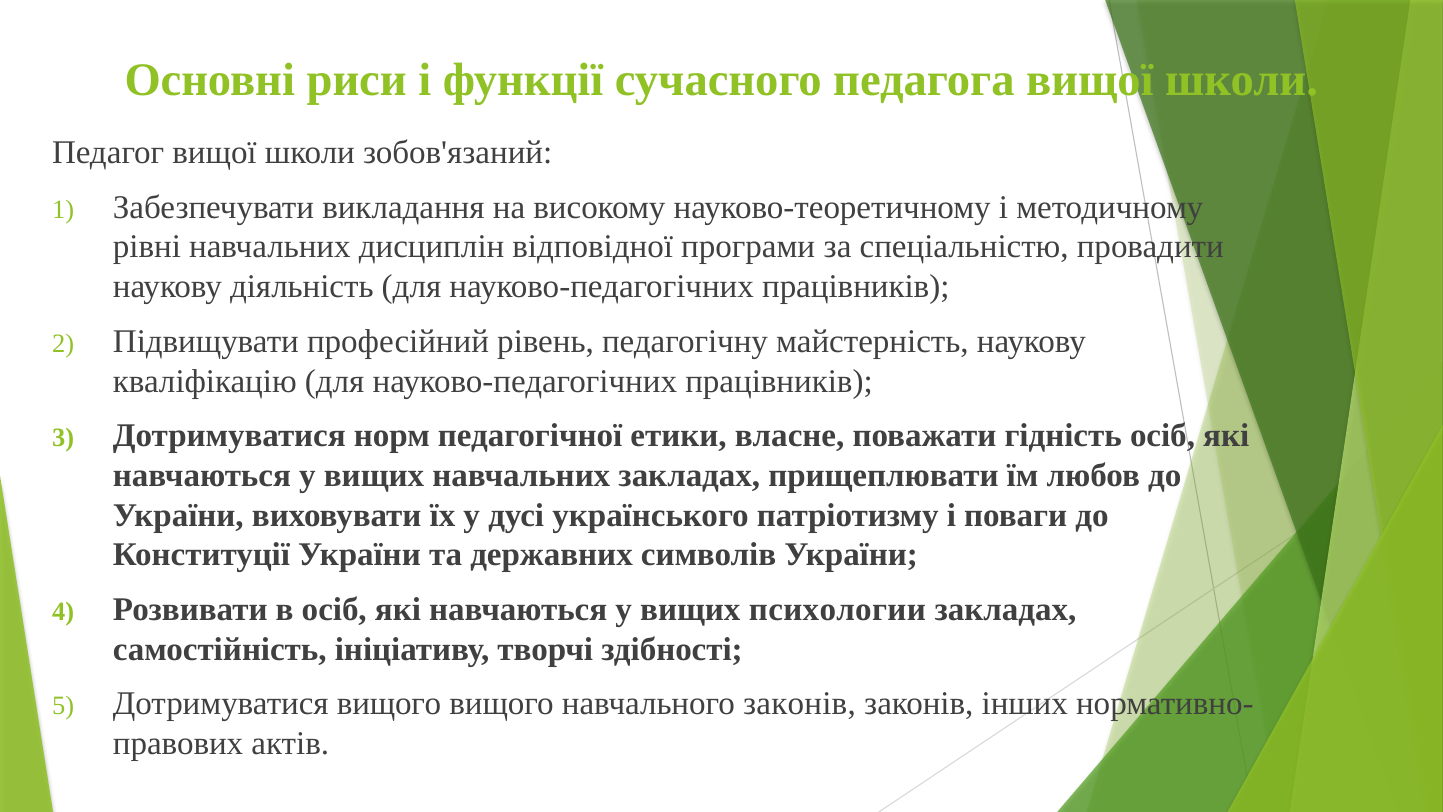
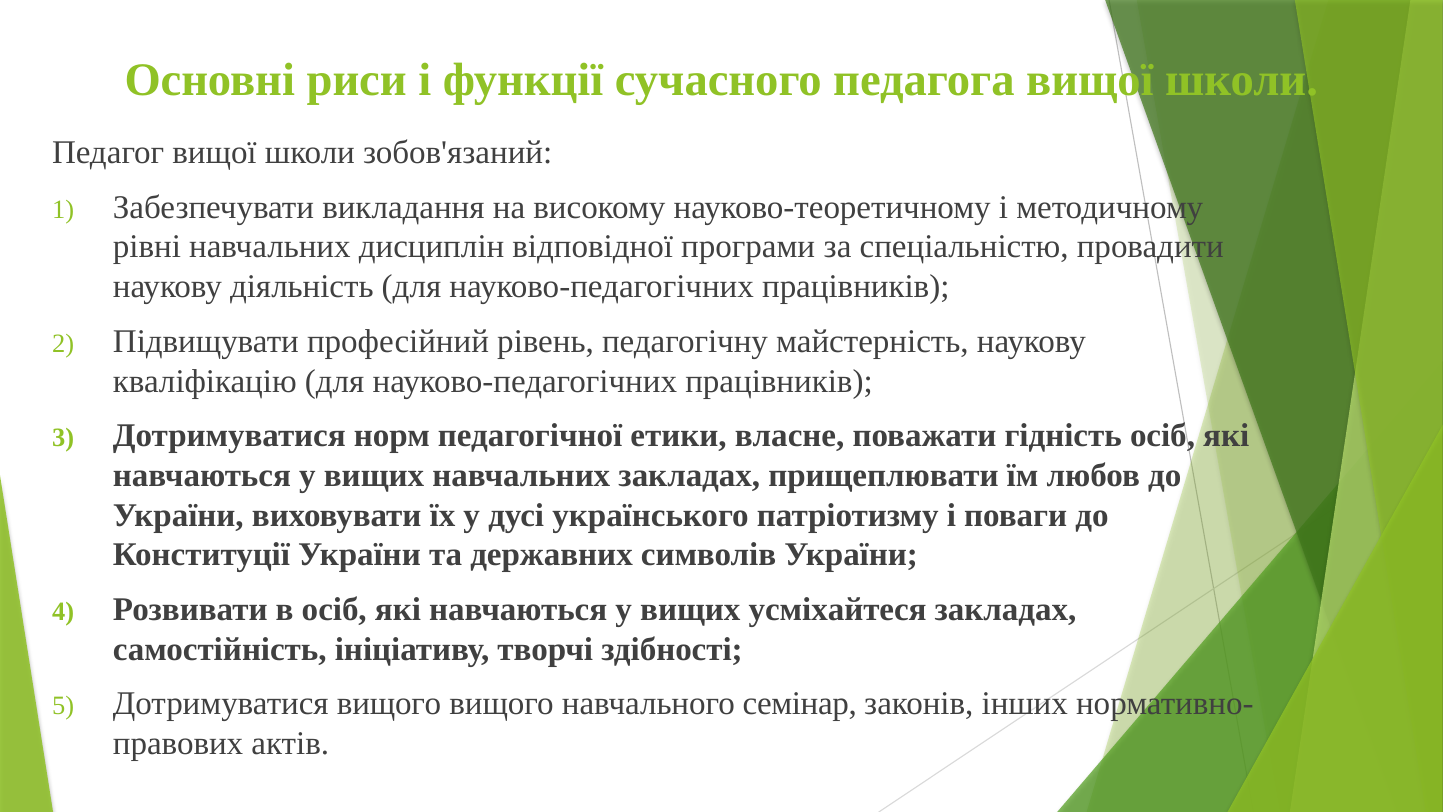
психологии: психологии -> усміхайтеся
навчального законів: законів -> семінар
